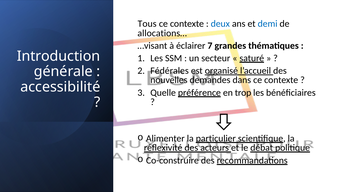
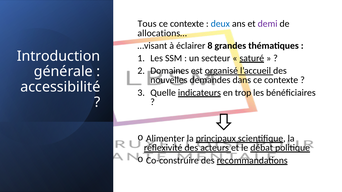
demi colour: blue -> purple
7: 7 -> 8
Fédérales: Fédérales -> Domaines
préférence: préférence -> indicateurs
particulier: particulier -> principaux
